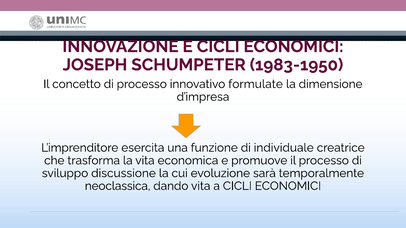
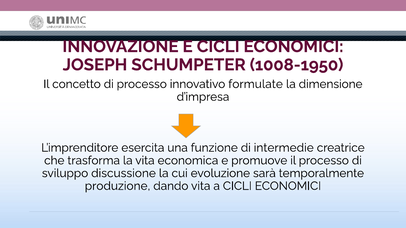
1983-1950: 1983-1950 -> 1008-1950
individuale: individuale -> intermedie
neoclassica: neoclassica -> produzione
